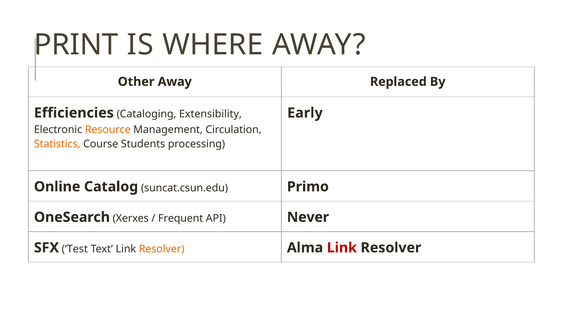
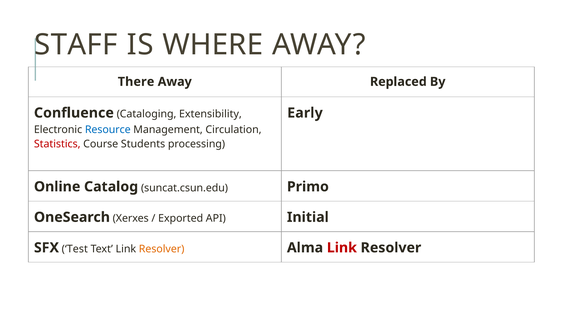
PRINT: PRINT -> STAFF
Other: Other -> There
Efficiencies: Efficiencies -> Confluence
Resource colour: orange -> blue
Statistics colour: orange -> red
Frequent: Frequent -> Exported
Never: Never -> Initial
